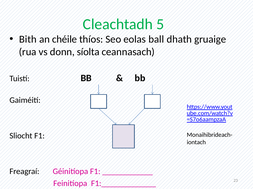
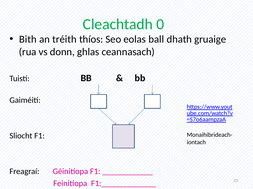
5: 5 -> 0
chéile: chéile -> tréith
síolta: síolta -> ghlas
